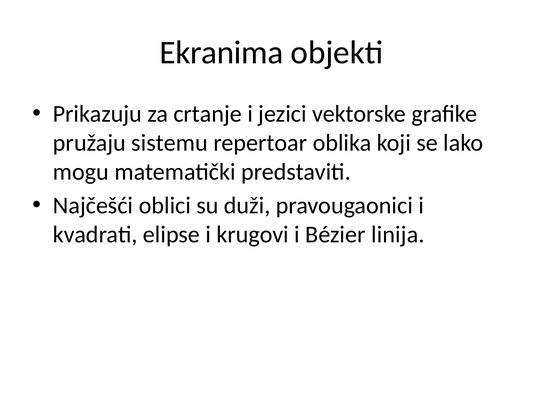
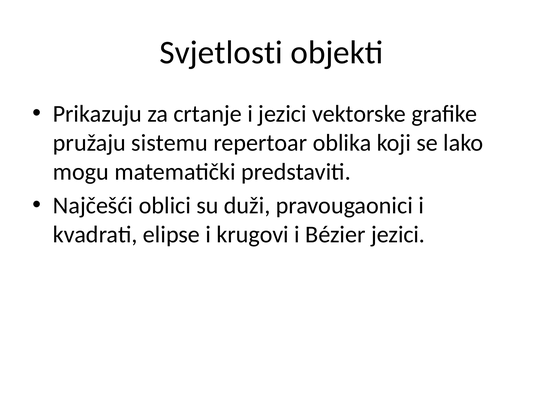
Ekranima: Ekranima -> Svjetlosti
Bézier linija: linija -> jezici
